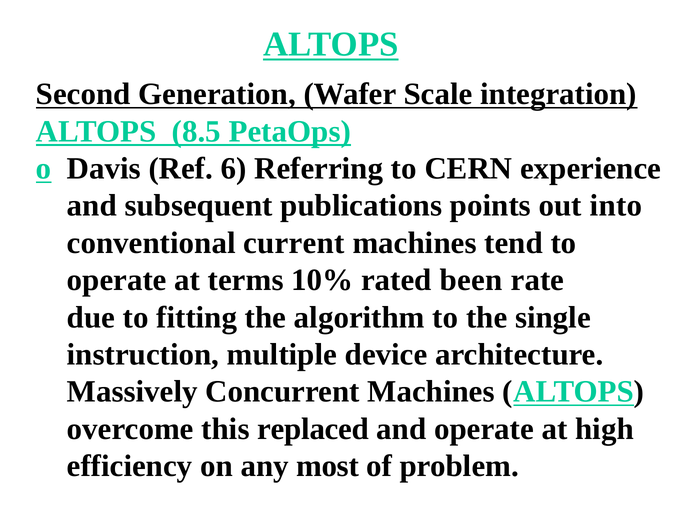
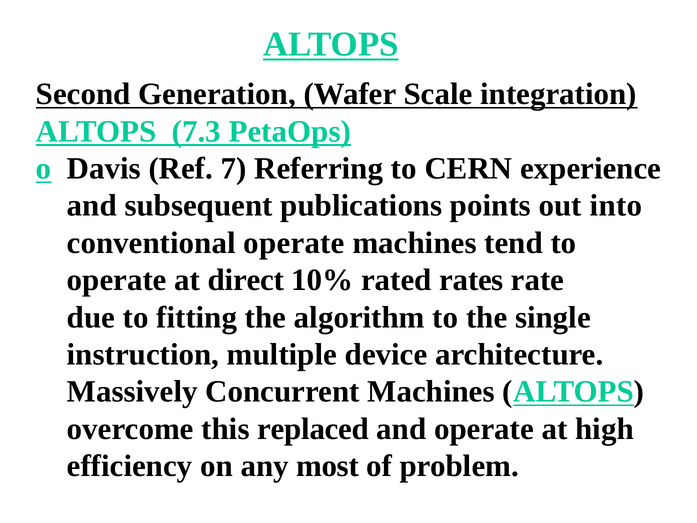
8.5: 8.5 -> 7.3
6: 6 -> 7
conventional current: current -> operate
terms: terms -> direct
been: been -> rates
